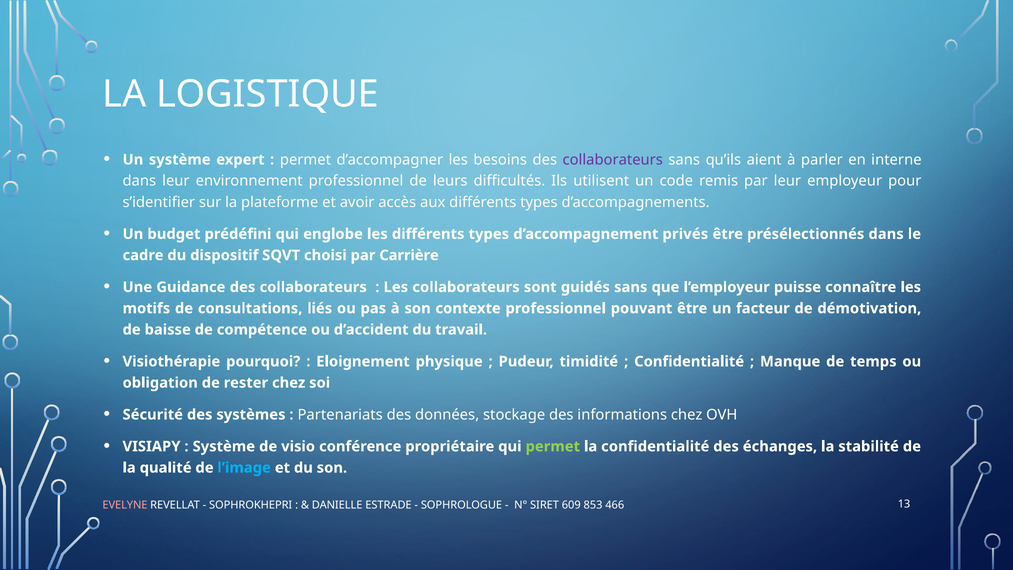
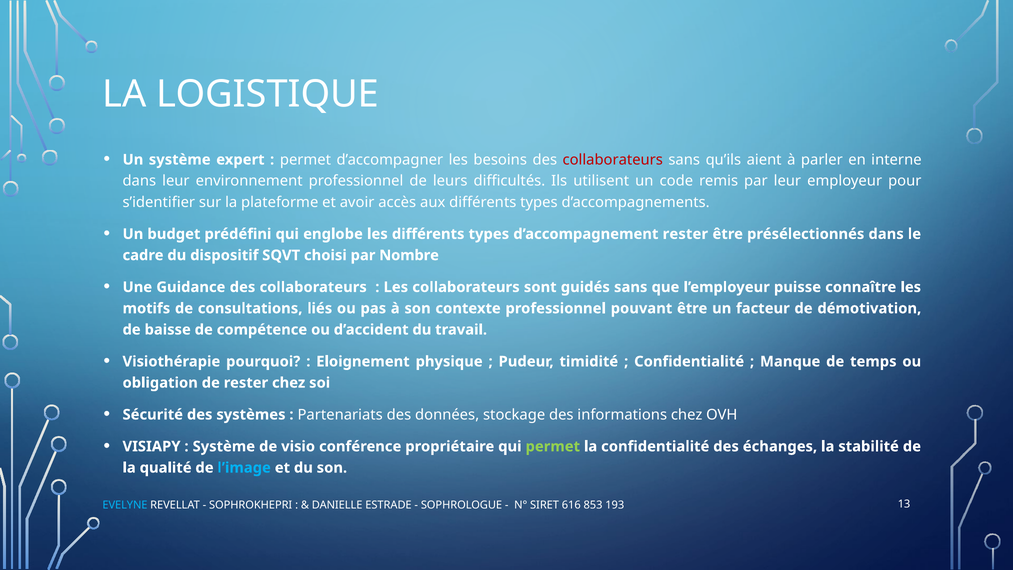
collaborateurs at (613, 160) colour: purple -> red
d’accompagnement privés: privés -> rester
Carrière: Carrière -> Nombre
EVELYNE colour: pink -> light blue
609: 609 -> 616
466: 466 -> 193
